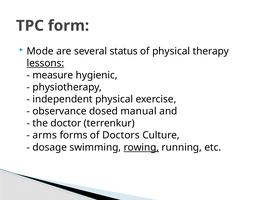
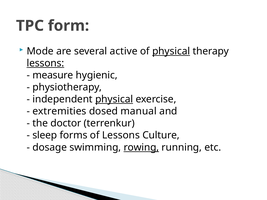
status: status -> active
physical at (171, 51) underline: none -> present
physical at (114, 99) underline: none -> present
observance: observance -> extremities
arms: arms -> sleep
of Doctors: Doctors -> Lessons
